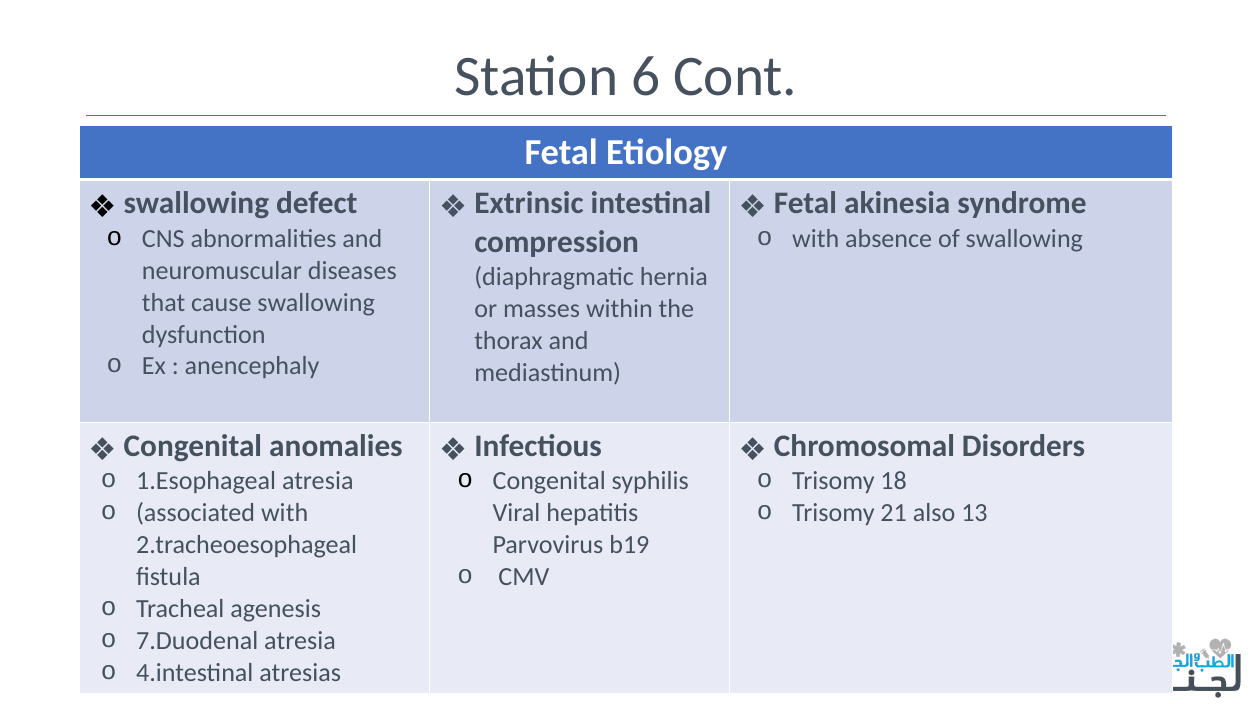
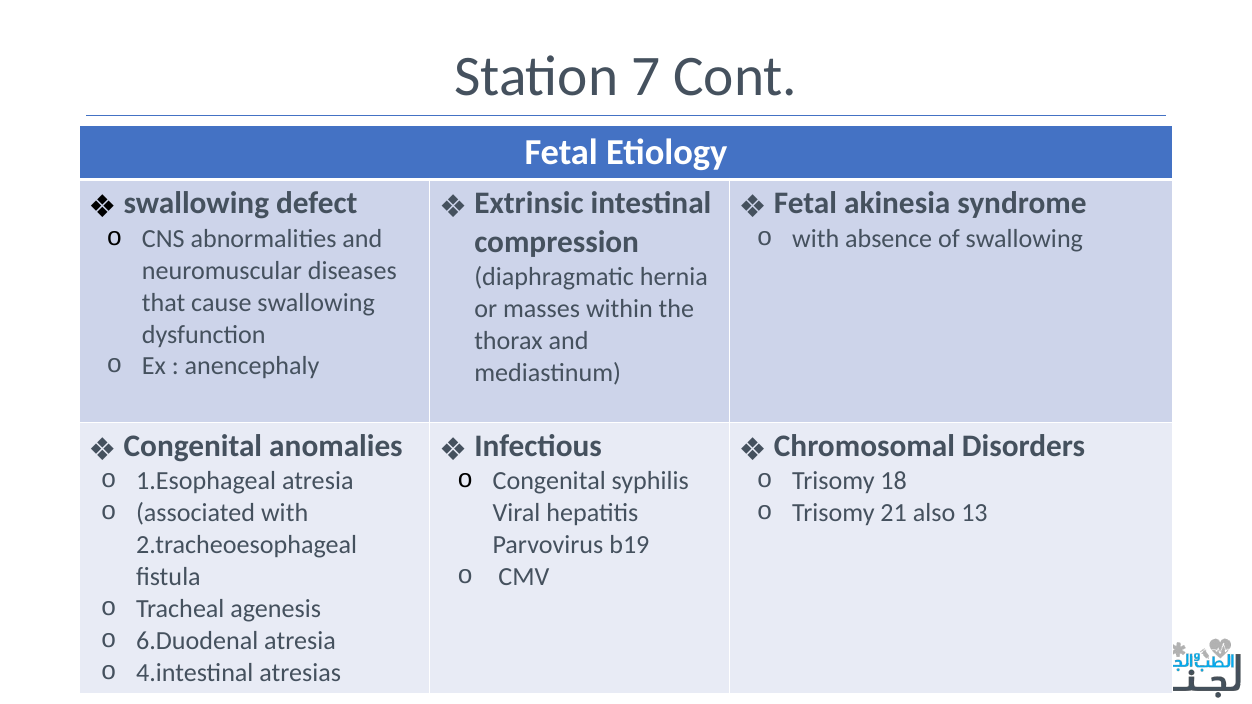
6: 6 -> 7
7.Duodenal: 7.Duodenal -> 6.Duodenal
